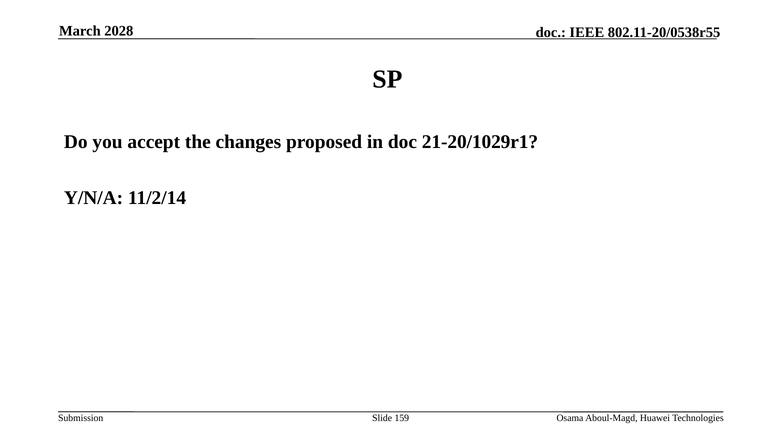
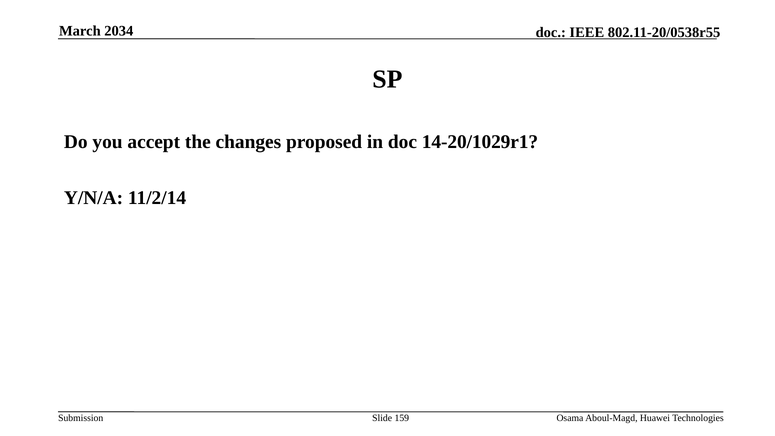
2028: 2028 -> 2034
21-20/1029r1: 21-20/1029r1 -> 14-20/1029r1
